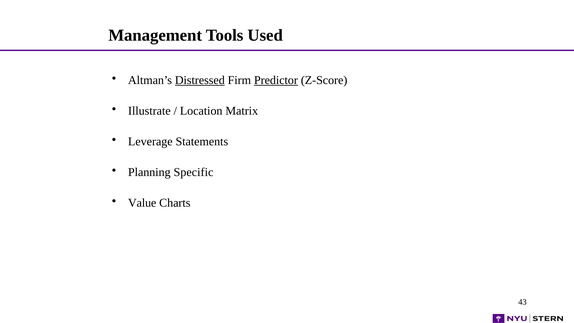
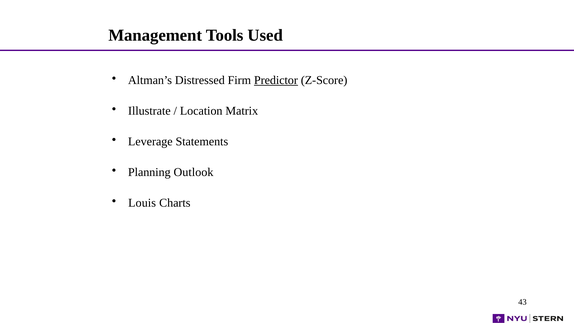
Distressed underline: present -> none
Specific: Specific -> Outlook
Value: Value -> Louis
